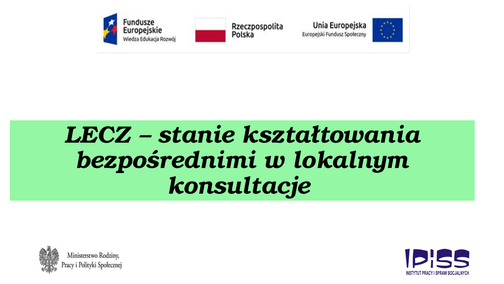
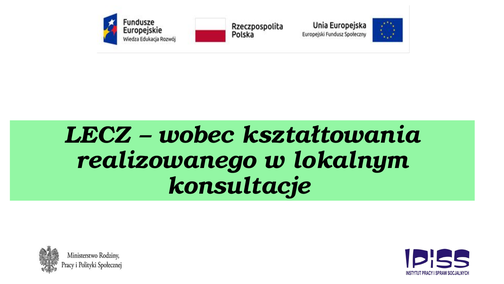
stanie: stanie -> wobec
bezpośrednimi: bezpośrednimi -> realizowanego
